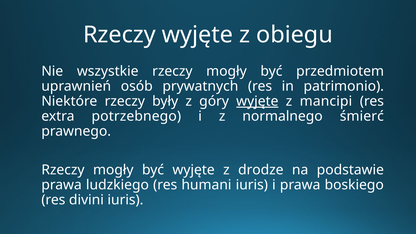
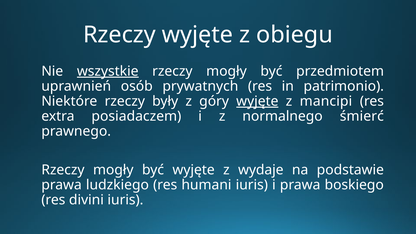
wszystkie underline: none -> present
potrzebnego: potrzebnego -> posiadaczem
drodze: drodze -> wydaje
